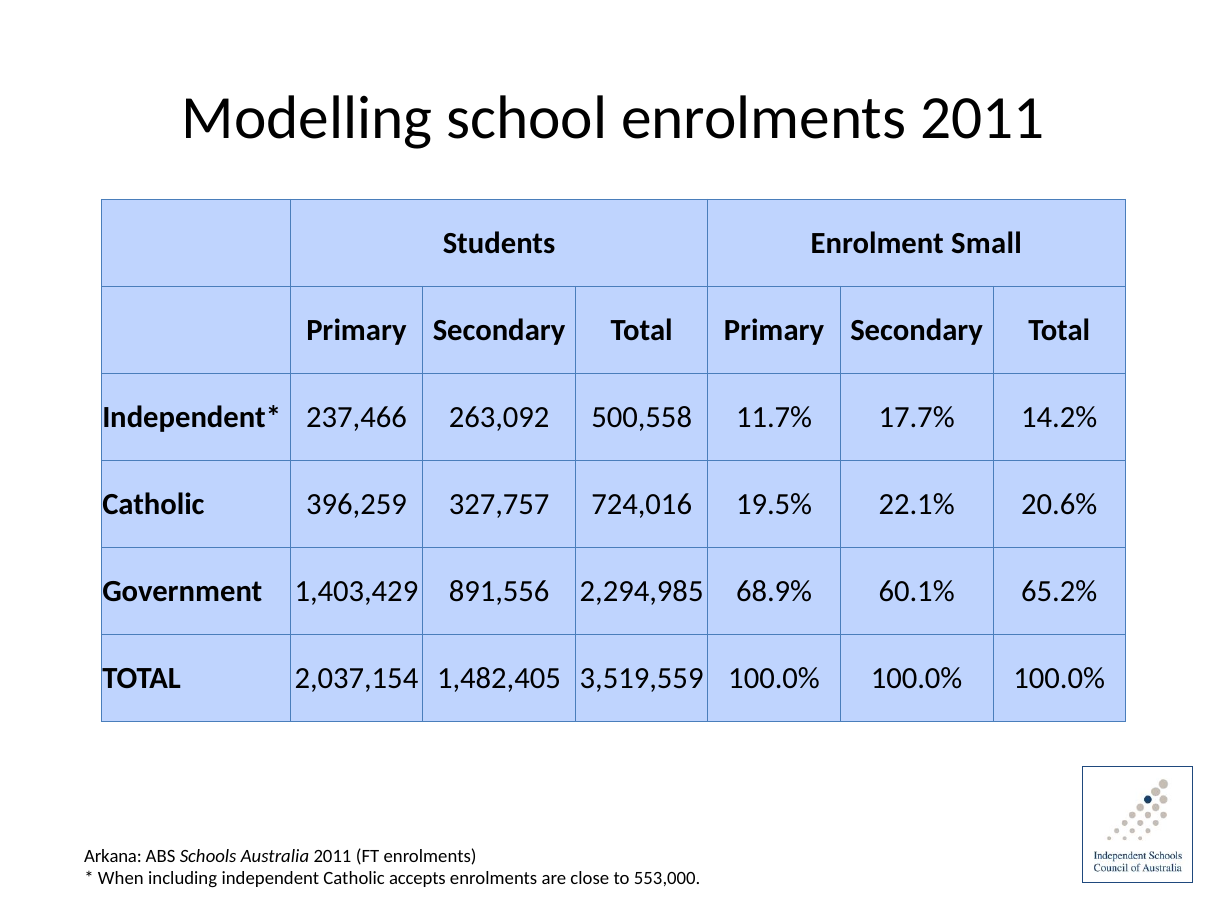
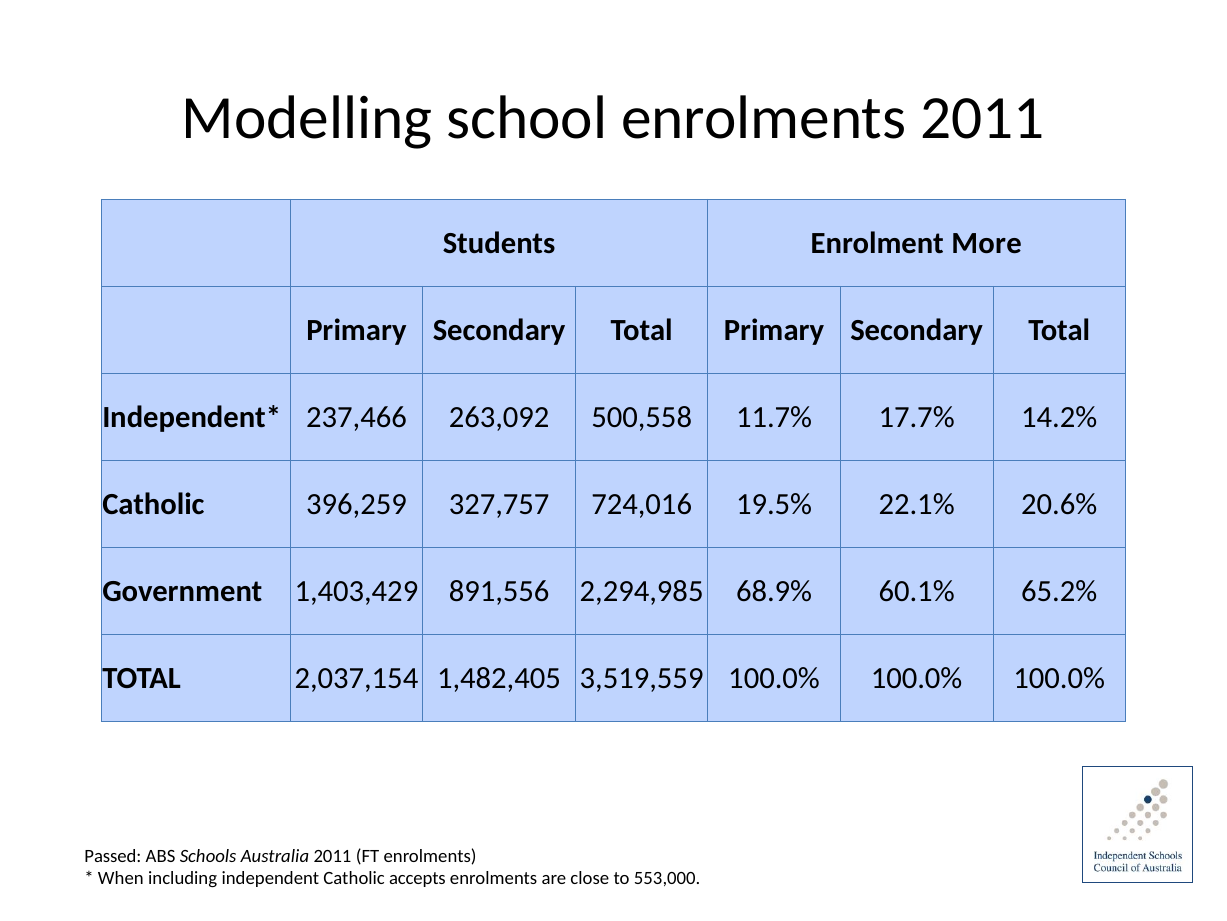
Small: Small -> More
Arkana: Arkana -> Passed
